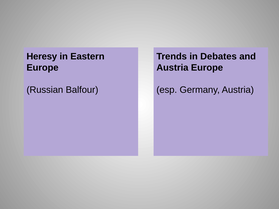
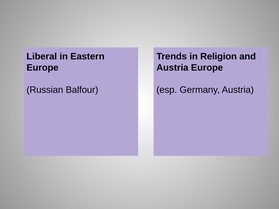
Heresy: Heresy -> Liberal
Debates: Debates -> Religion
